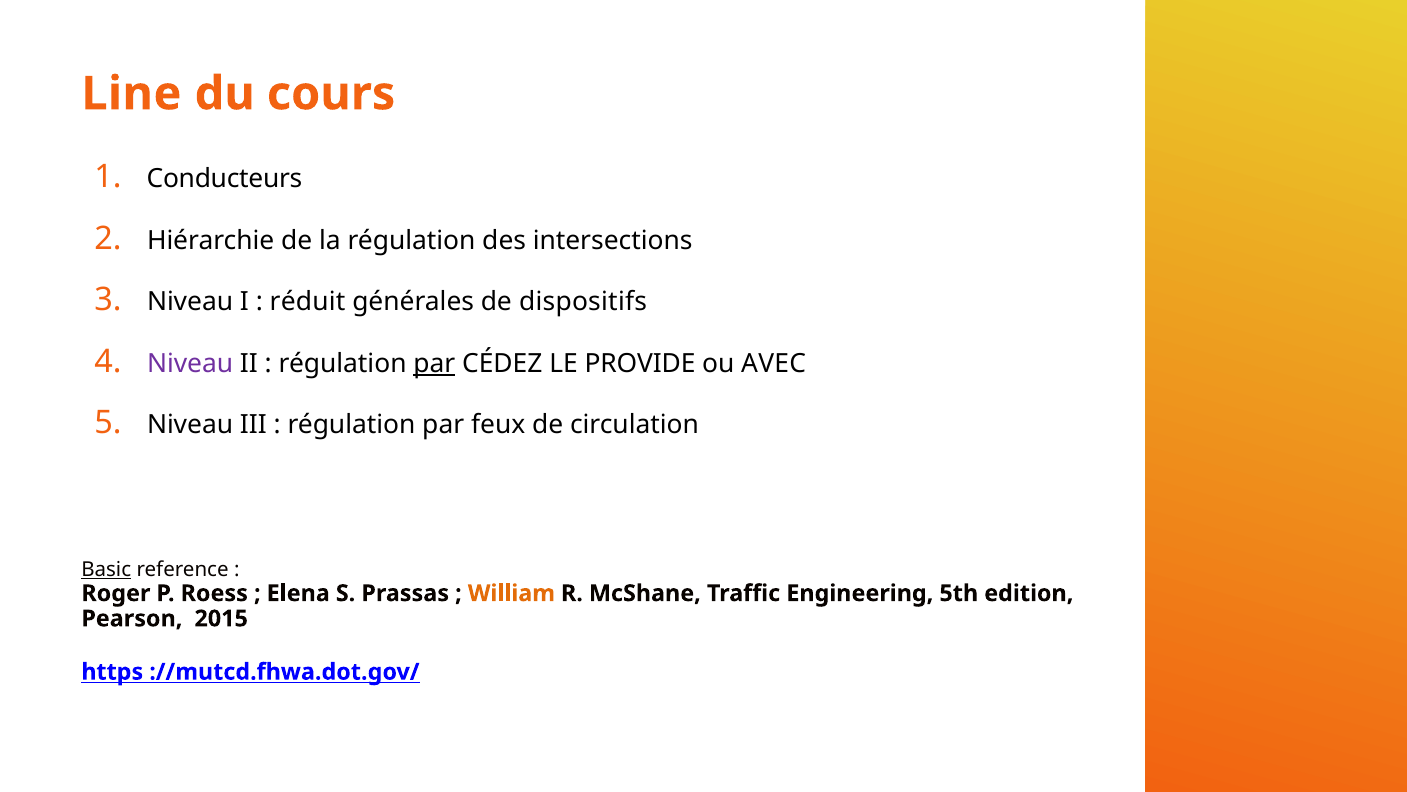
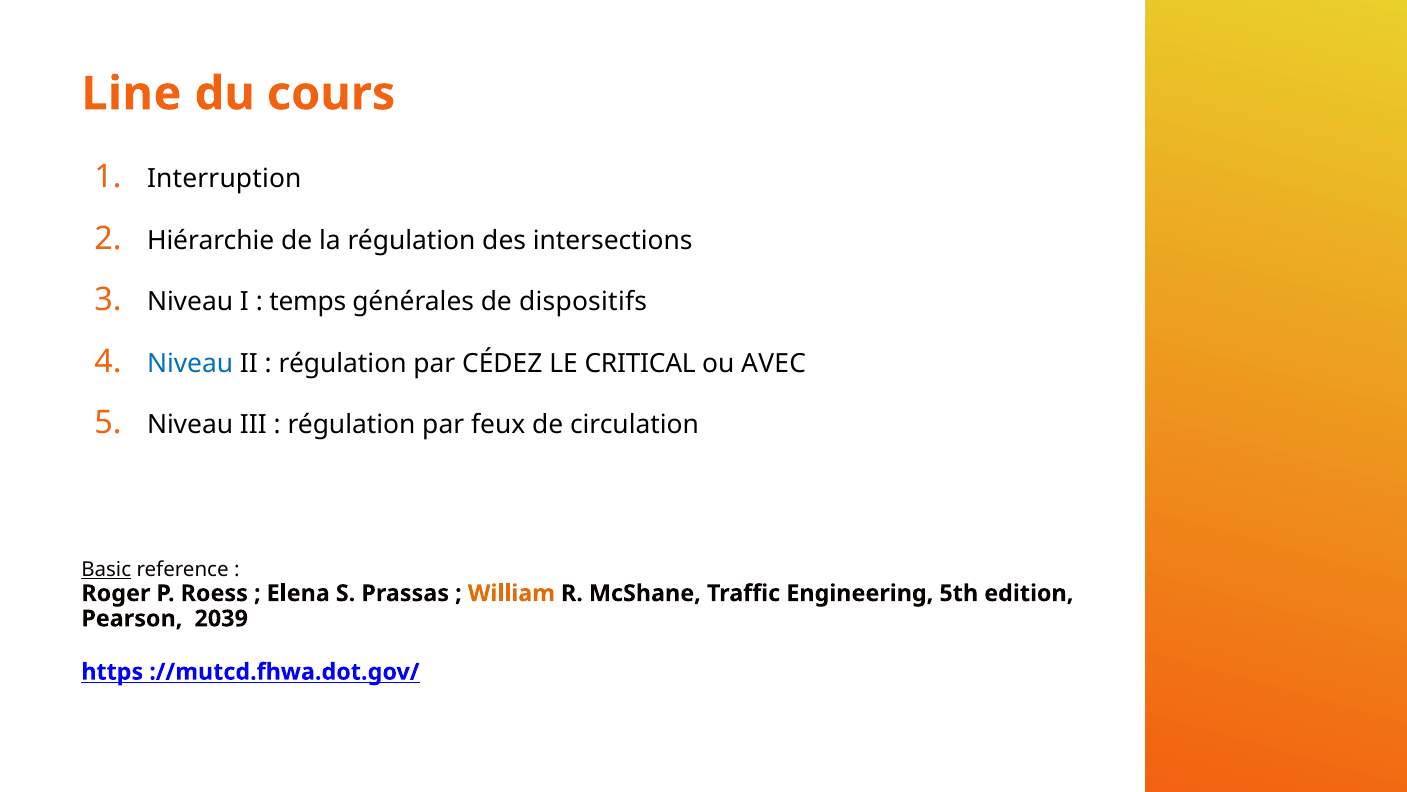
Conducteurs: Conducteurs -> Interruption
réduit: réduit -> temps
Niveau at (190, 363) colour: purple -> blue
par at (434, 363) underline: present -> none
PROVIDE: PROVIDE -> CRITICAL
2015: 2015 -> 2039
